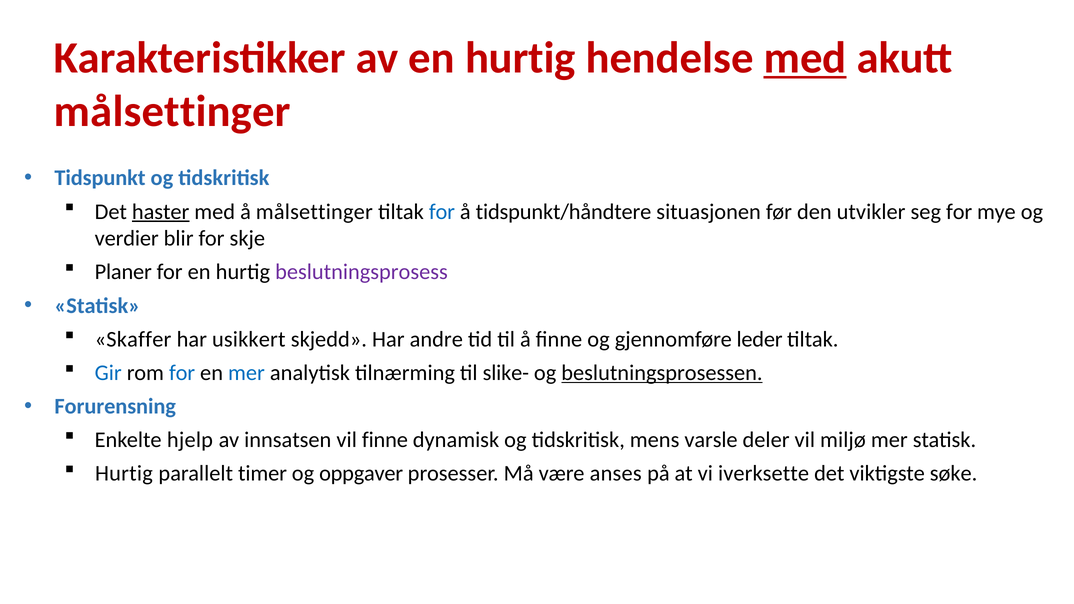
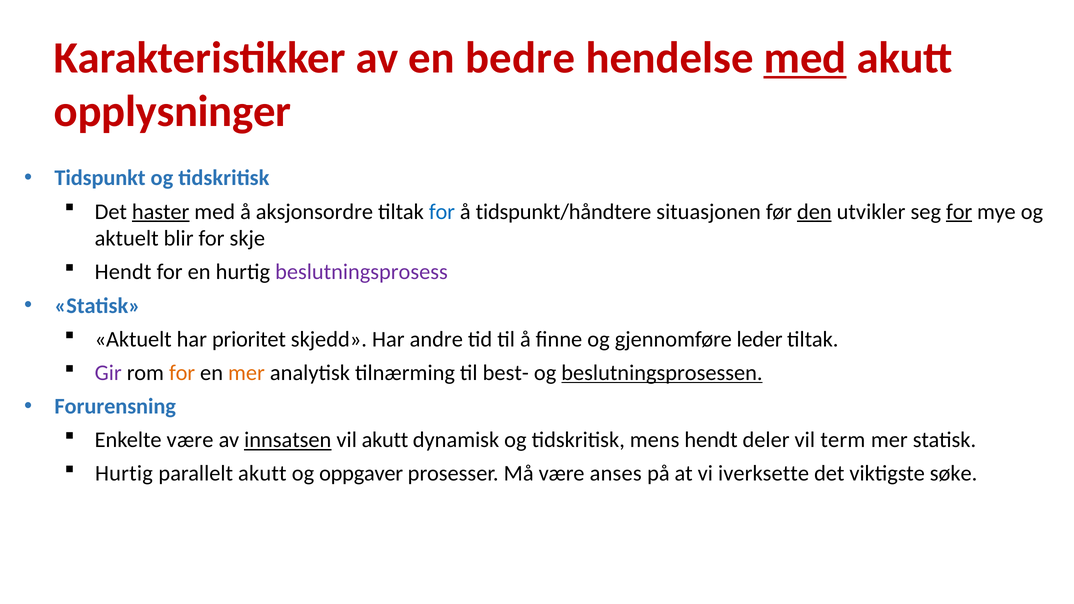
av en hurtig: hurtig -> bedre
målsettinger at (172, 112): målsettinger -> opplysninger
å målsettinger: målsettinger -> aksjonsordre
den underline: none -> present
for at (959, 212) underline: none -> present
verdier at (127, 239): verdier -> aktuelt
Planer at (123, 272): Planer -> Hendt
Skaffer at (133, 339): Skaffer -> Aktuelt
usikkert: usikkert -> prioritet
Gir colour: blue -> purple
for at (182, 373) colour: blue -> orange
mer at (246, 373) colour: blue -> orange
slike-: slike- -> best-
Enkelte hjelp: hjelp -> være
innsatsen underline: none -> present
vil finne: finne -> akutt
mens varsle: varsle -> hendt
miljø: miljø -> term
parallelt timer: timer -> akutt
